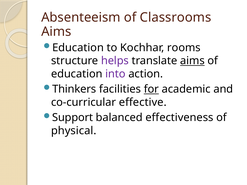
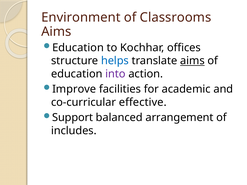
Absenteeism: Absenteeism -> Environment
rooms: rooms -> offices
helps colour: purple -> blue
Thinkers: Thinkers -> Improve
for underline: present -> none
effectiveness: effectiveness -> arrangement
physical: physical -> includes
